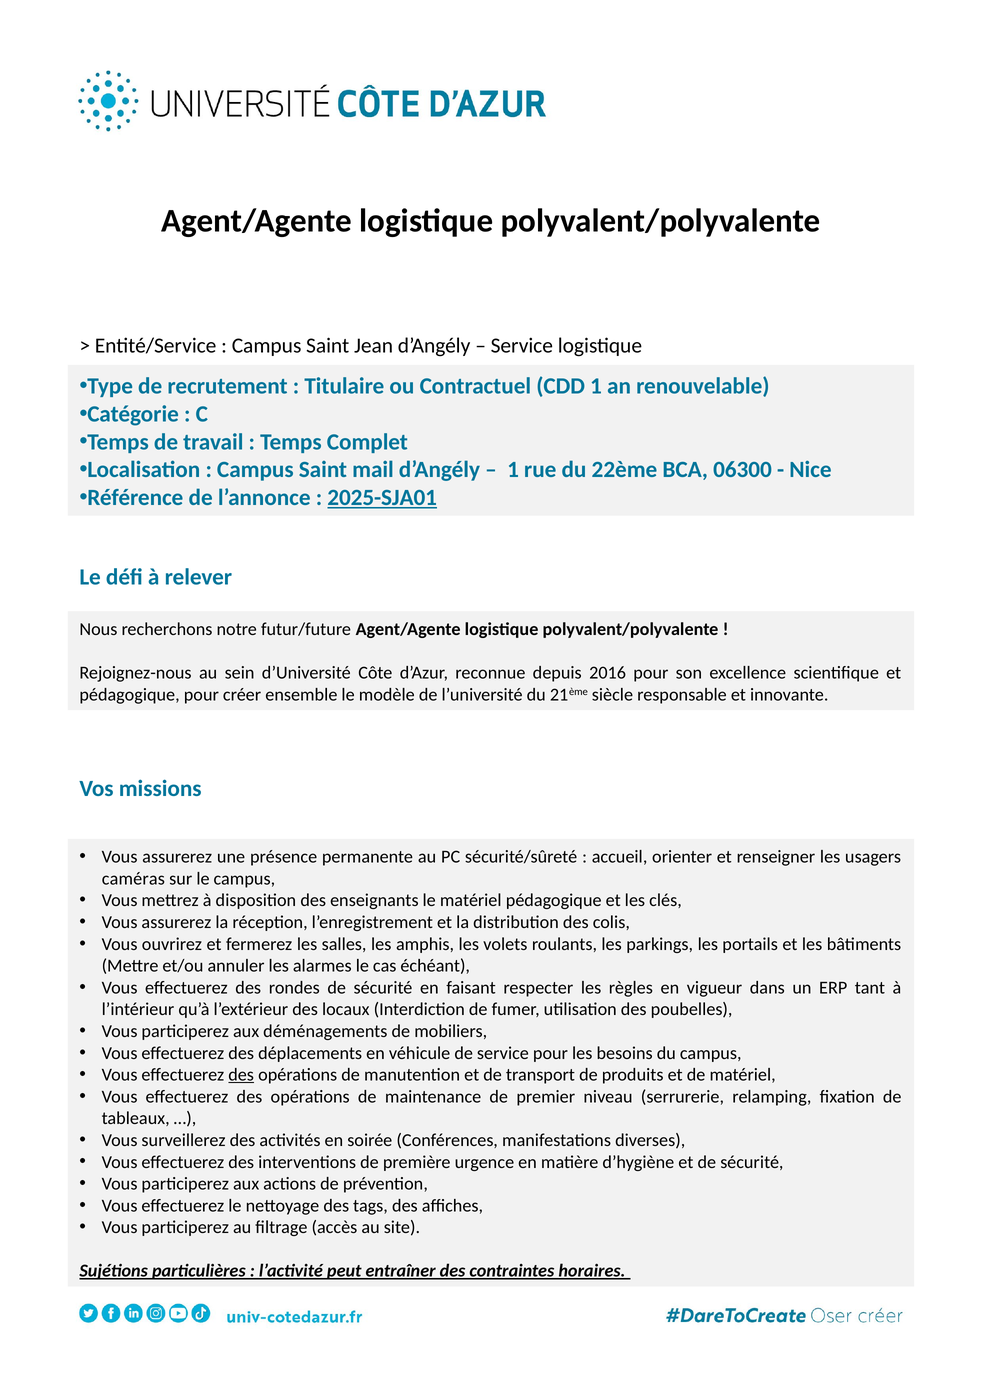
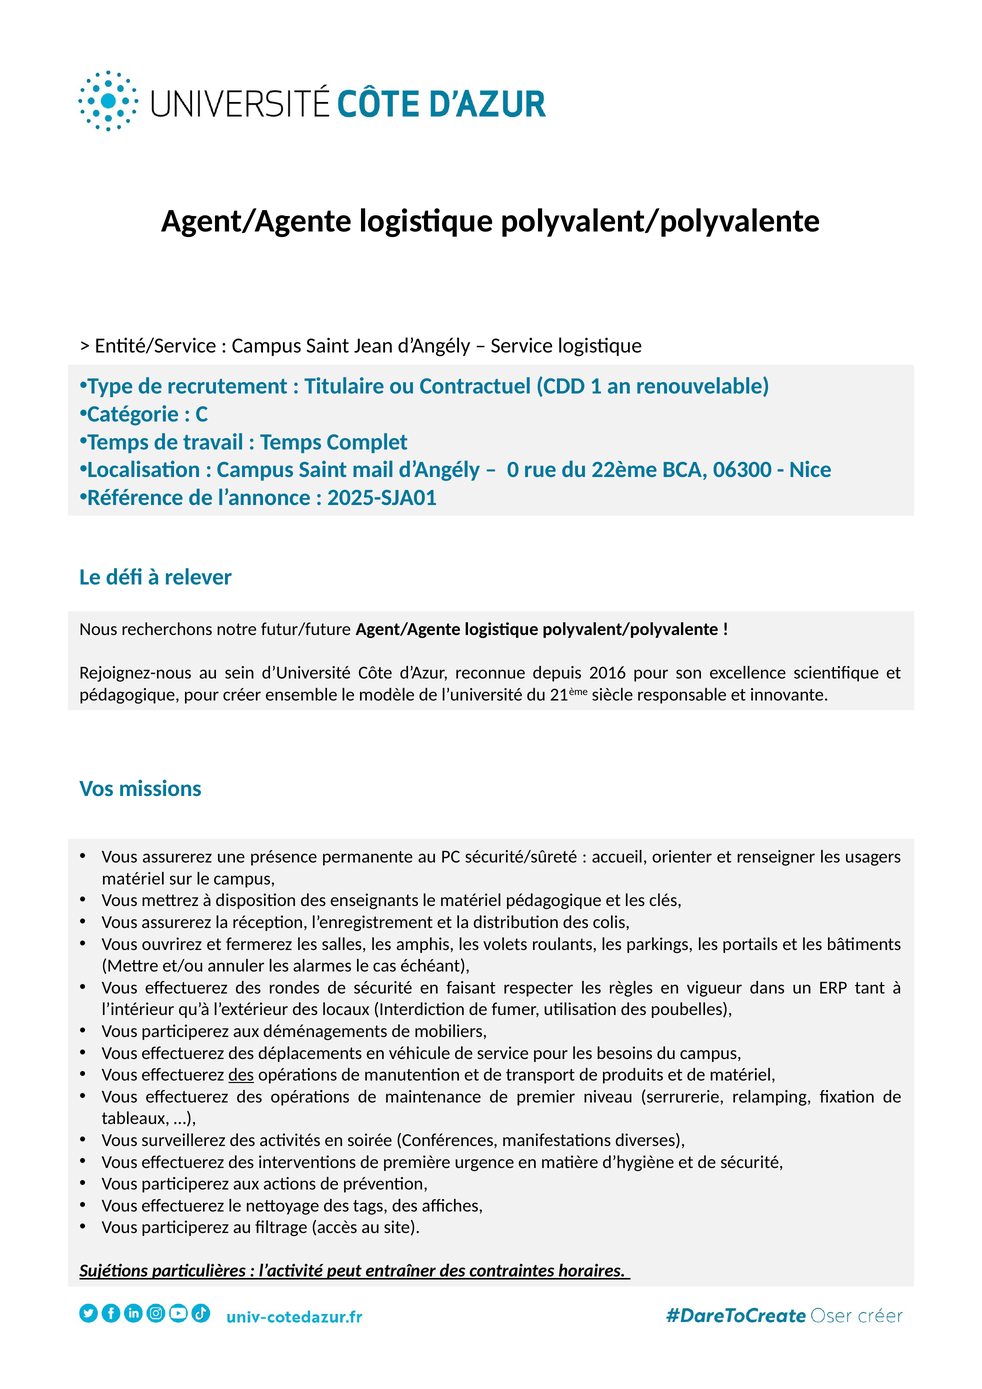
1 at (513, 470): 1 -> 0
2025-SJA01 underline: present -> none
caméras at (133, 879): caméras -> matériel
